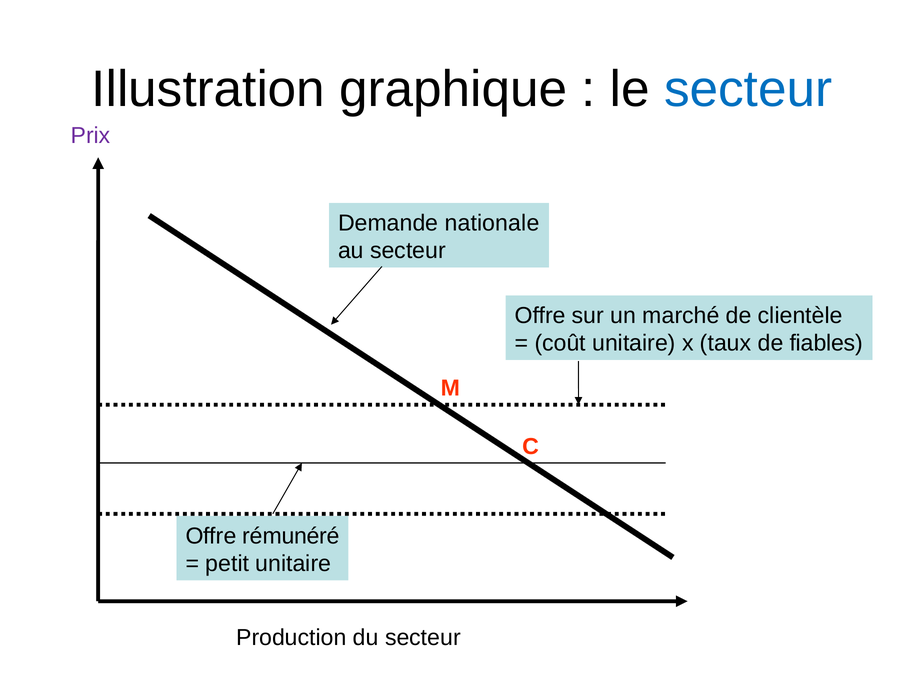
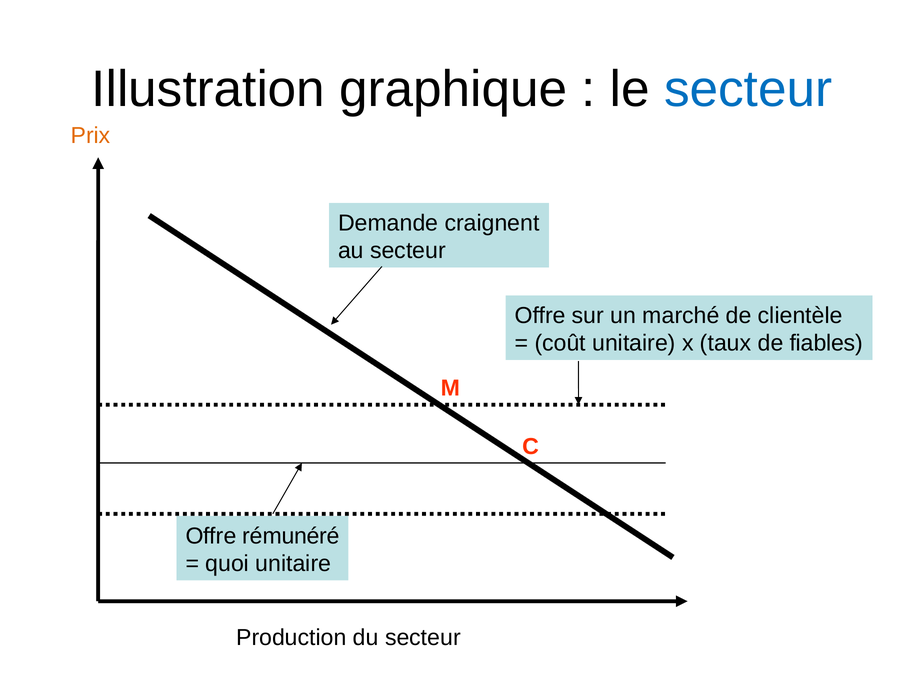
Prix colour: purple -> orange
nationale: nationale -> craignent
petit: petit -> quoi
